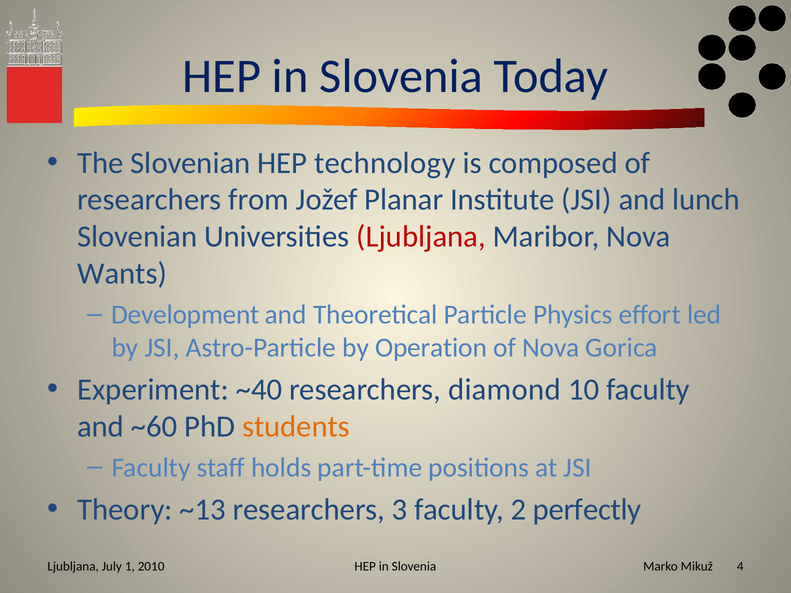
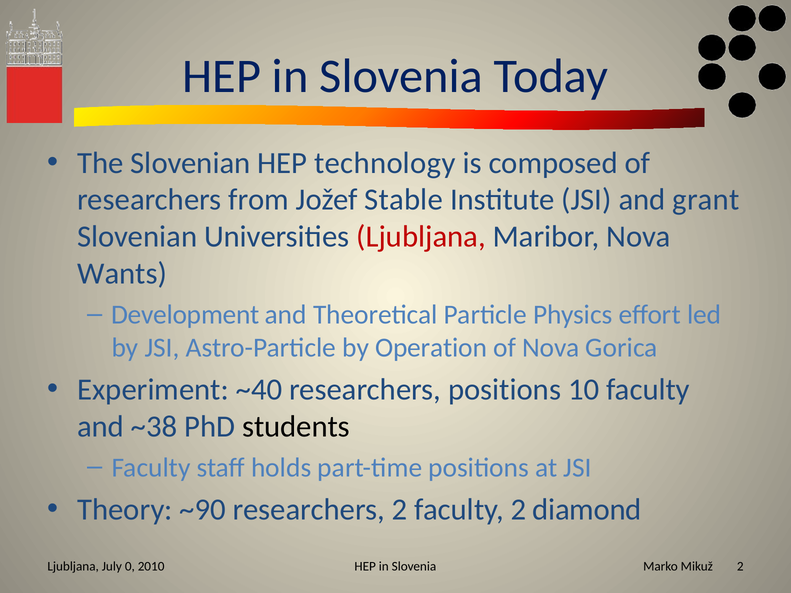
Planar: Planar -> Stable
lunch: lunch -> grant
researchers diamond: diamond -> positions
~60: ~60 -> ~38
students colour: orange -> black
~13: ~13 -> ~90
researchers 3: 3 -> 2
perfectly: perfectly -> diamond
4 at (740, 566): 4 -> 2
1: 1 -> 0
